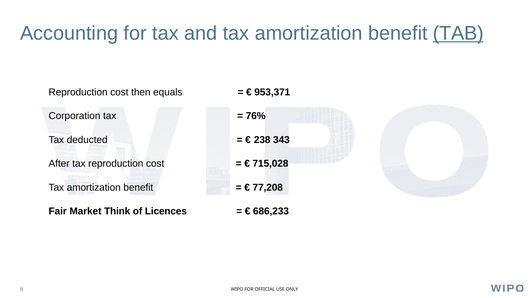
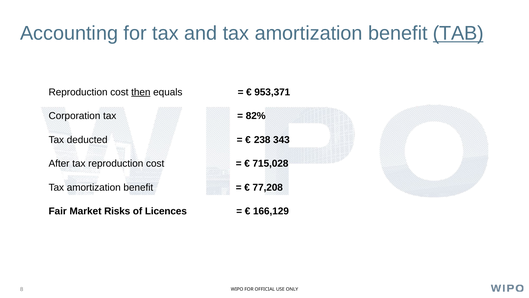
then underline: none -> present
76%: 76% -> 82%
Think: Think -> Risks
686,233: 686,233 -> 166,129
